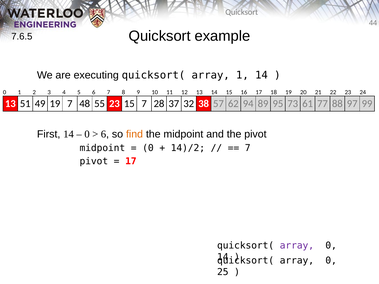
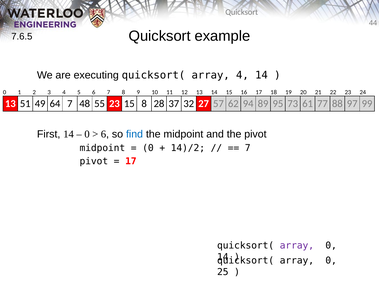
array 1: 1 -> 4
49 19: 19 -> 64
15 7: 7 -> 8
38: 38 -> 27
find colour: orange -> blue
